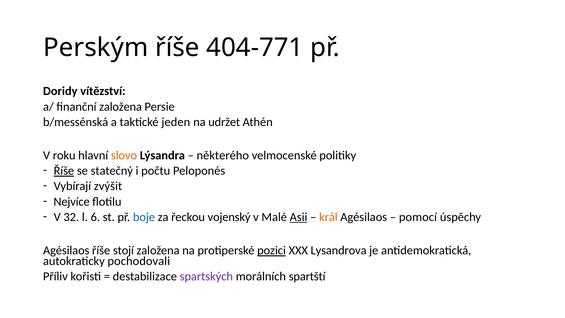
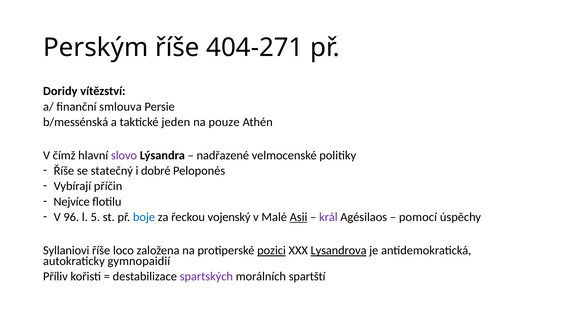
404-771: 404-771 -> 404-271
finanční založena: založena -> smlouva
udržet: udržet -> pouze
roku: roku -> čímž
slovo colour: orange -> purple
některého: některého -> nadřazené
Říše at (64, 171) underline: present -> none
počtu: počtu -> dobré
zvýšit: zvýšit -> příčin
32: 32 -> 96
6: 6 -> 5
král colour: orange -> purple
Agésilaos at (66, 250): Agésilaos -> Syllaniovi
stojí: stojí -> loco
Lysandrova underline: none -> present
pochodovali: pochodovali -> gymnopaidií
